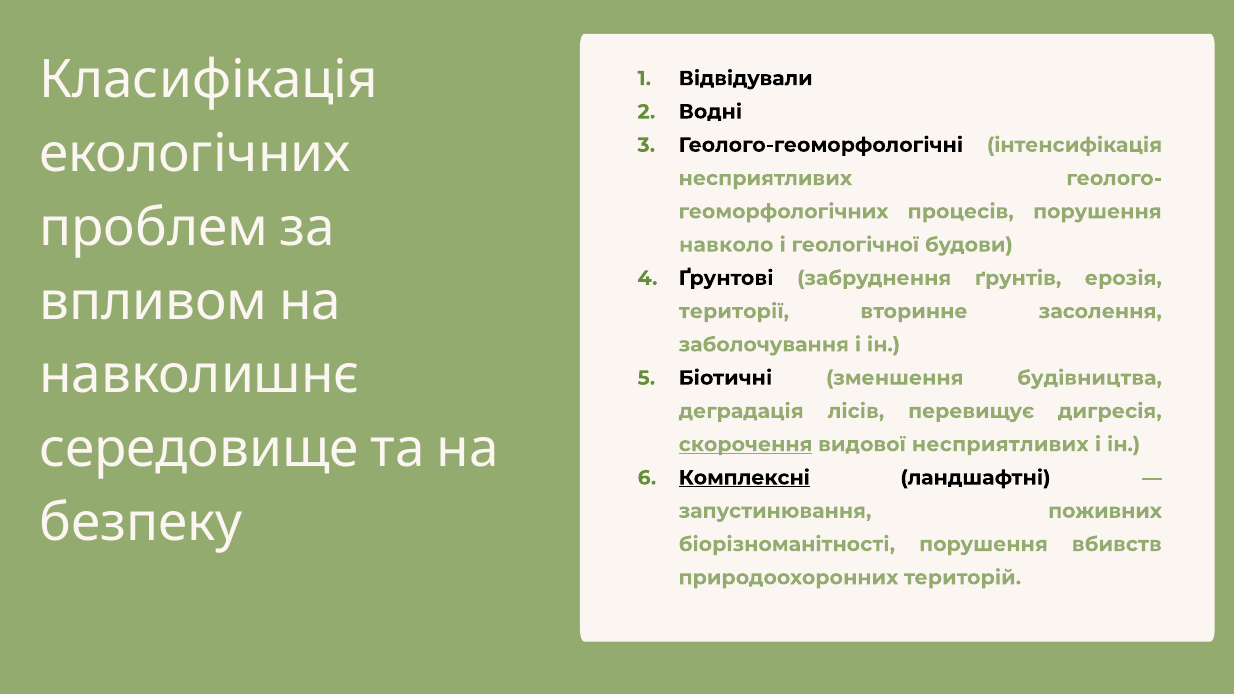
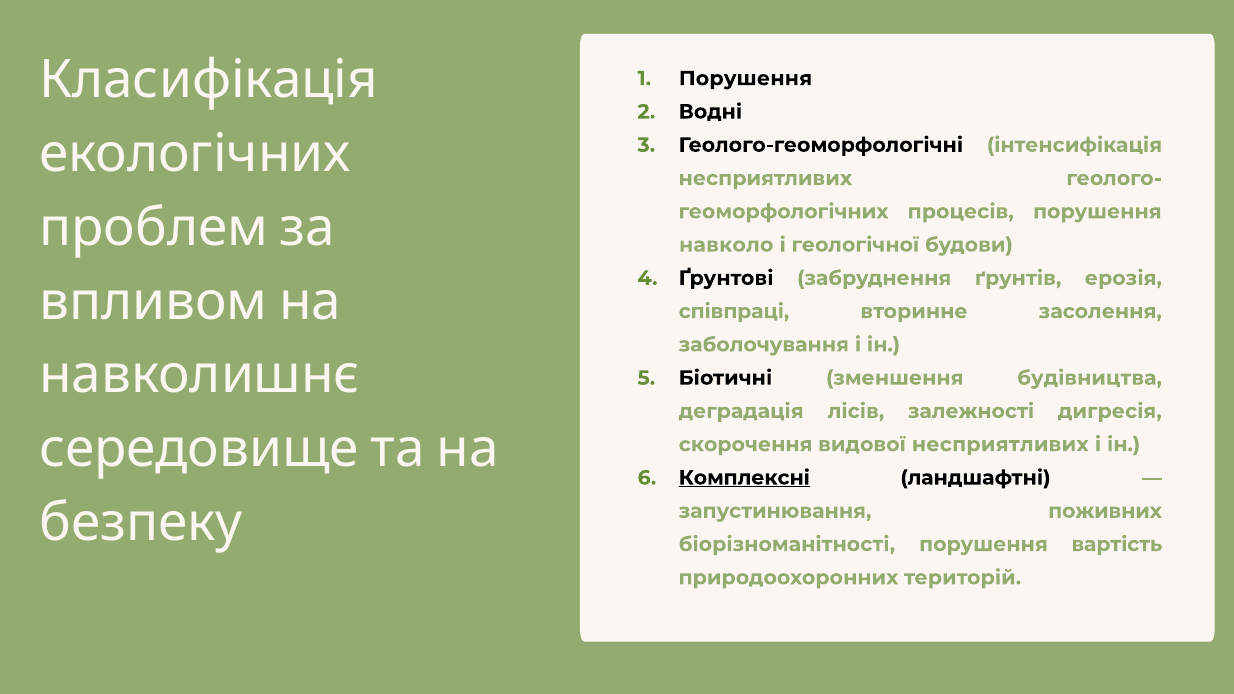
Відвідували at (746, 78): Відвідували -> Порушення
території: території -> співпраці
перевищує: перевищує -> залежності
скорочення underline: present -> none
вбивств: вбивств -> вартість
